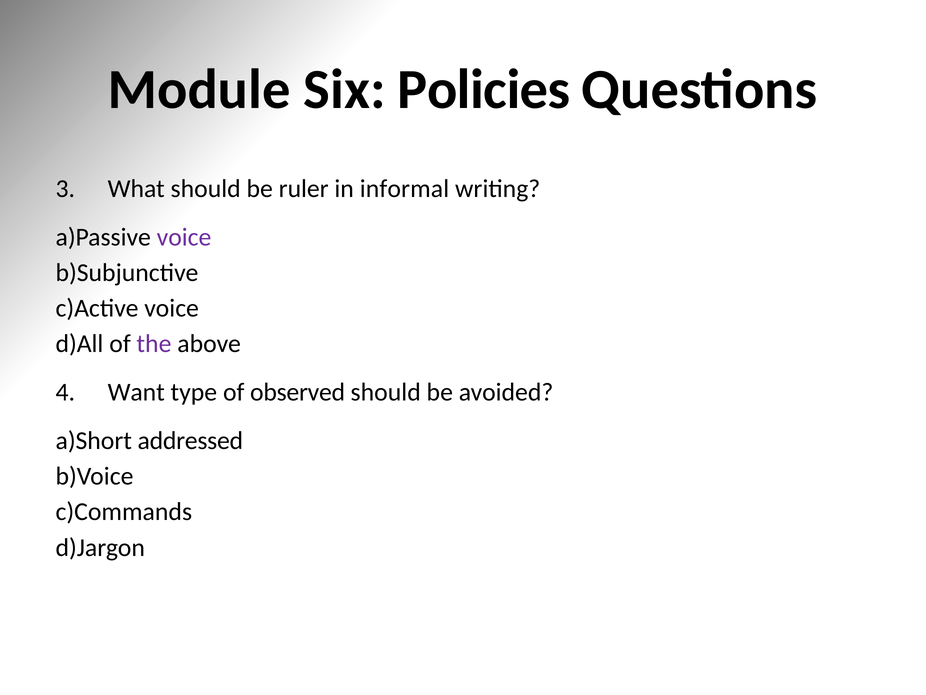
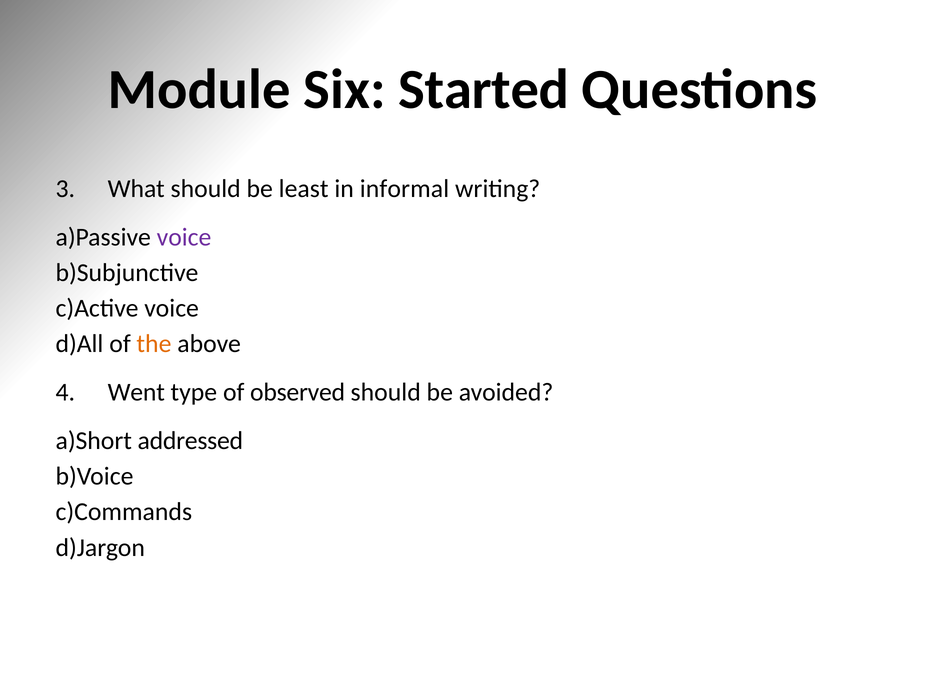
Policies: Policies -> Started
ruler: ruler -> least
the colour: purple -> orange
Want: Want -> Went
